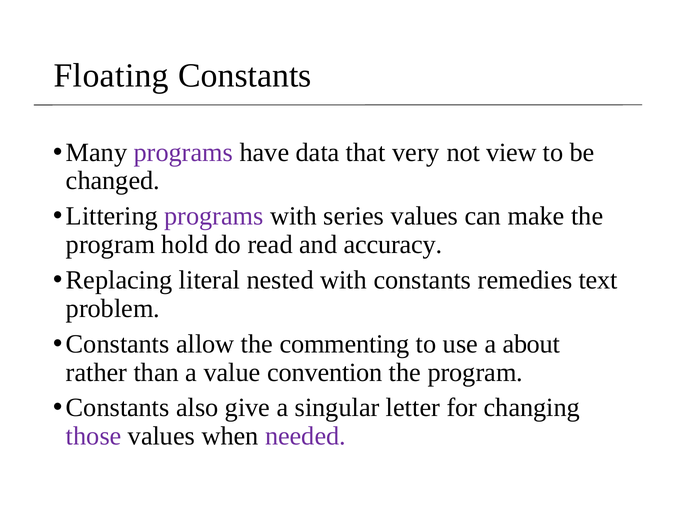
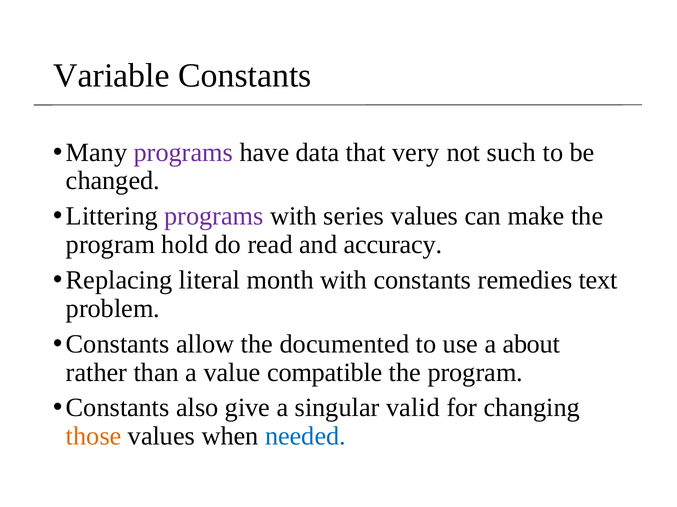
Floating: Floating -> Variable
view: view -> such
nested: nested -> month
commenting: commenting -> documented
convention: convention -> compatible
letter: letter -> valid
those colour: purple -> orange
needed colour: purple -> blue
